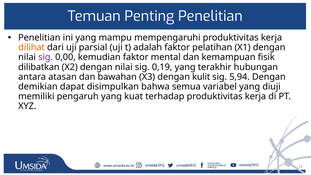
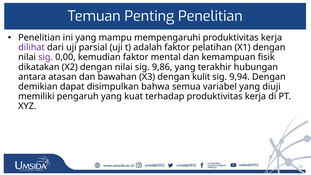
dilihat colour: orange -> purple
dilibatkan: dilibatkan -> dikatakan
0,19: 0,19 -> 9,86
5,94: 5,94 -> 9,94
